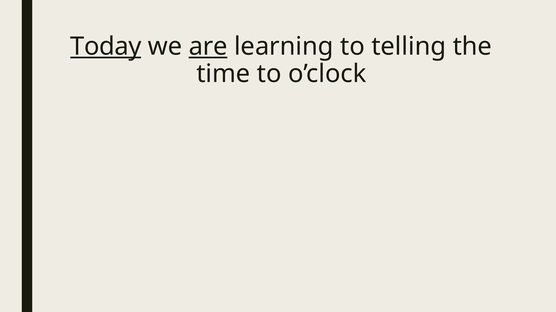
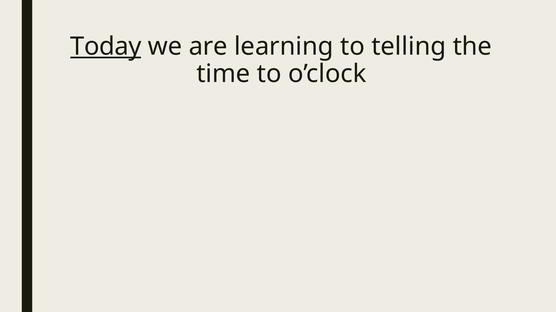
are underline: present -> none
